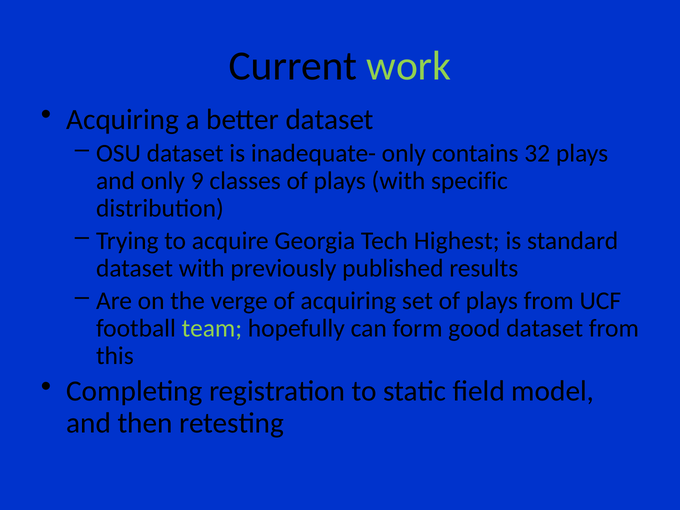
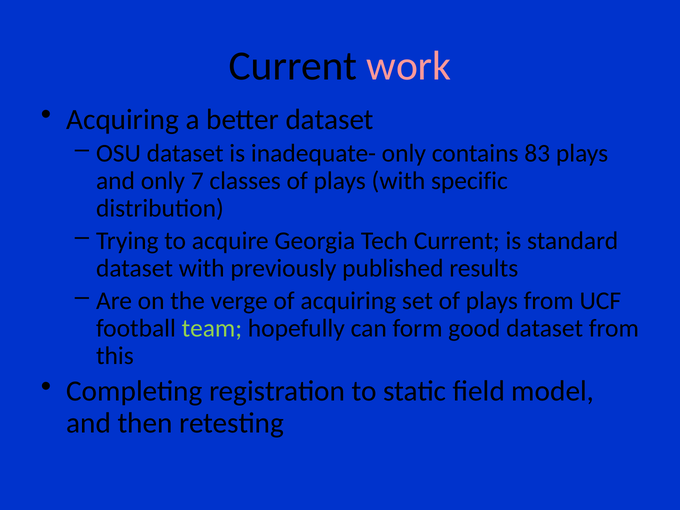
work colour: light green -> pink
32: 32 -> 83
9: 9 -> 7
Tech Highest: Highest -> Current
